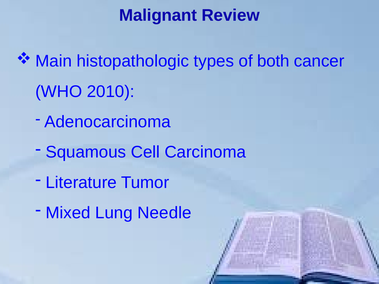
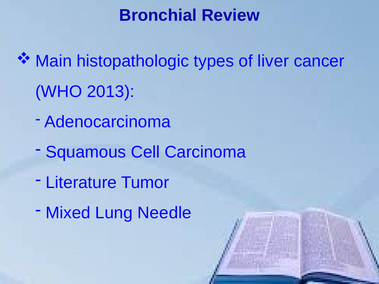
Malignant: Malignant -> Bronchial
both: both -> liver
2010: 2010 -> 2013
